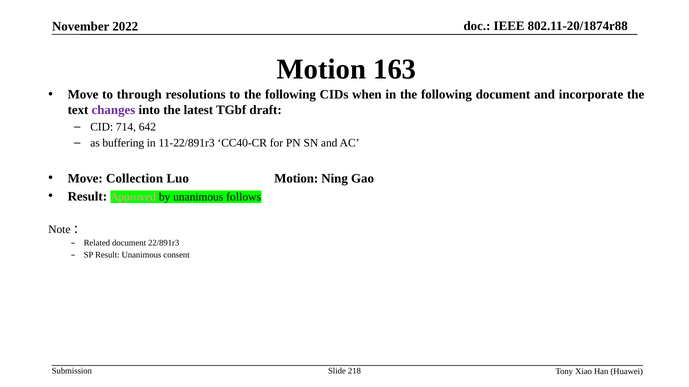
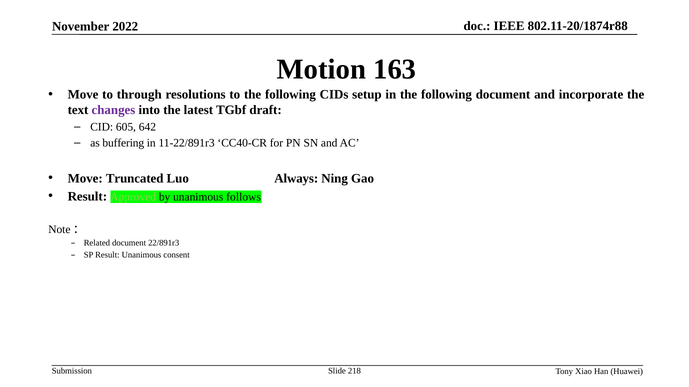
when: when -> setup
714: 714 -> 605
Collection: Collection -> Truncated
Luo Motion: Motion -> Always
Approved colour: pink -> light green
